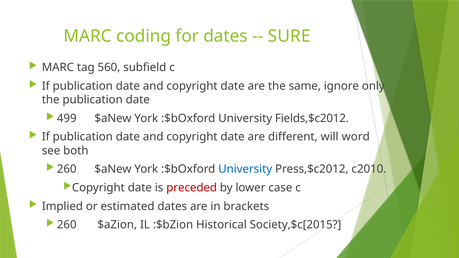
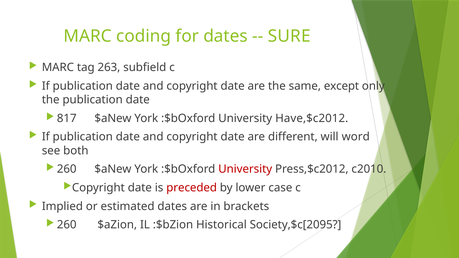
560: 560 -> 263
ignore: ignore -> except
499: 499 -> 817
Fields,$c2012: Fields,$c2012 -> Have,$c2012
University at (245, 169) colour: blue -> red
Society,$c[2015: Society,$c[2015 -> Society,$c[2095
